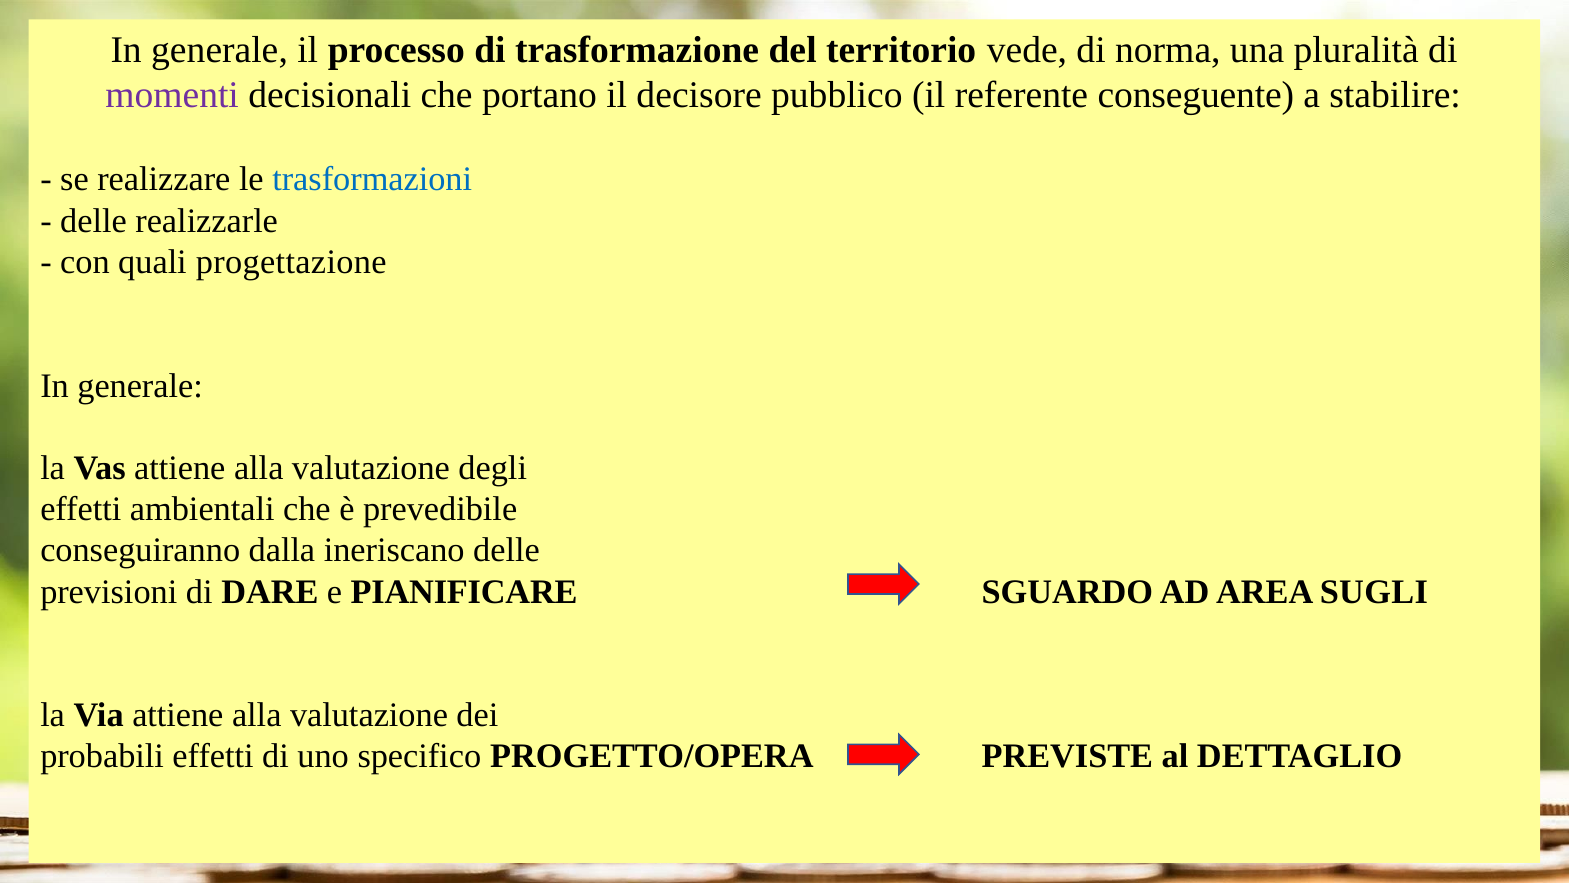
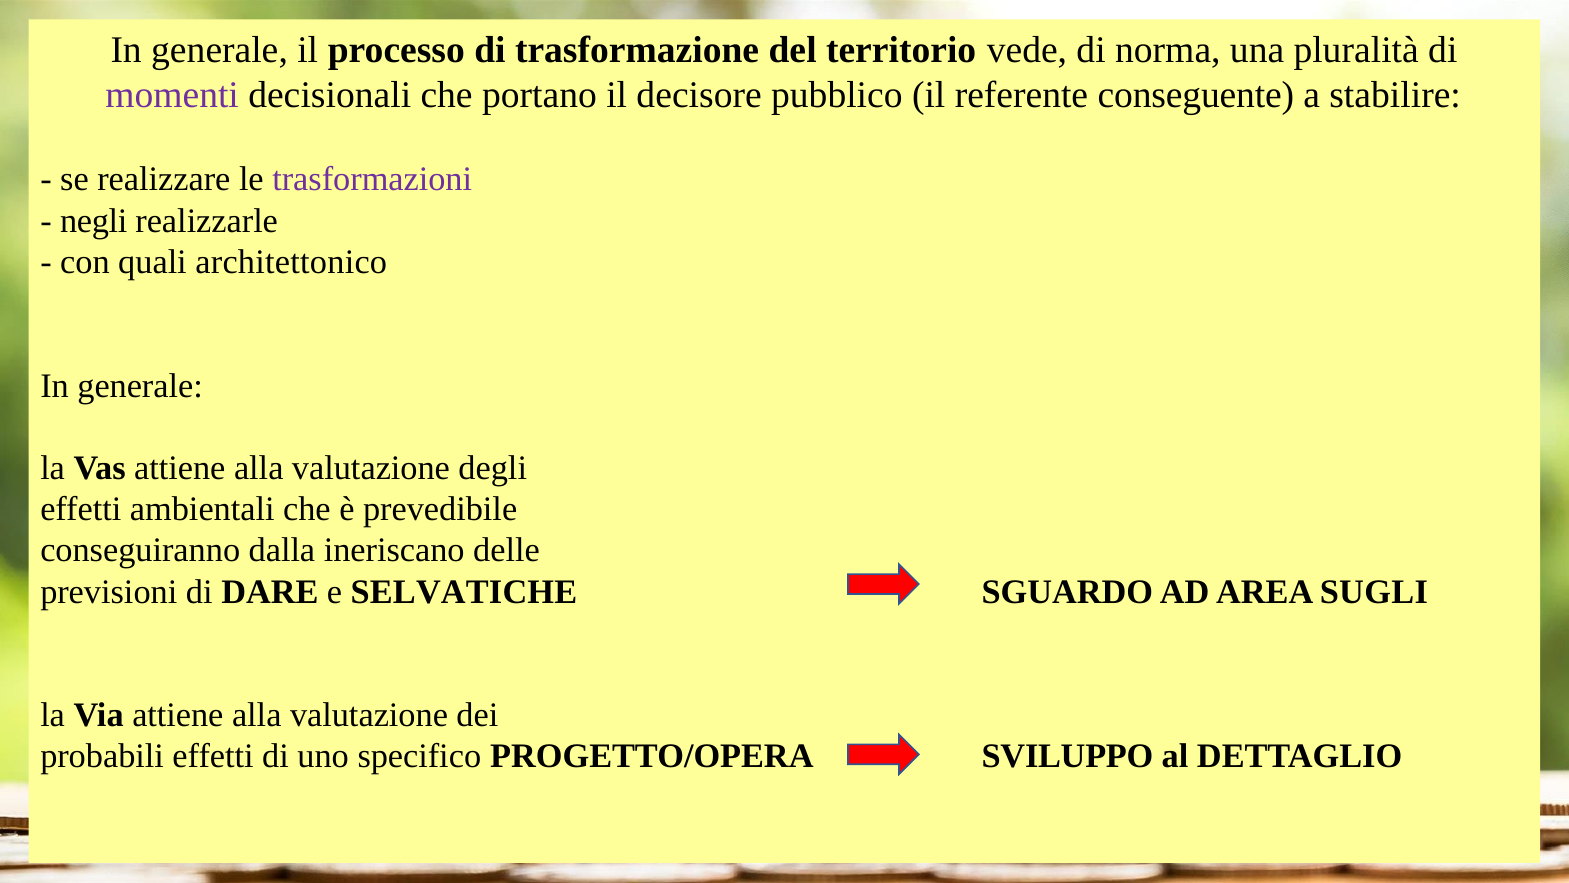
trasformazioni colour: blue -> purple
delle at (94, 221): delle -> negli
progettazione: progettazione -> architettonico
PIANIFICARE: PIANIFICARE -> SELVATICHE
PREVISTE: PREVISTE -> SVILUPPO
